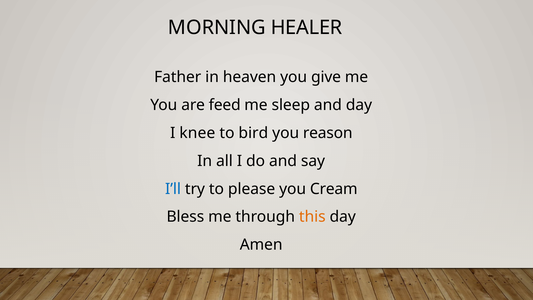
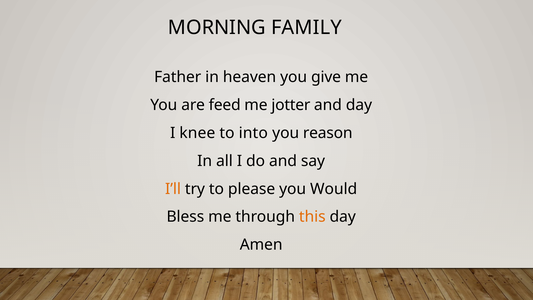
HEALER: HEALER -> FAMILY
sleep: sleep -> jotter
bird: bird -> into
I’ll colour: blue -> orange
Cream: Cream -> Would
